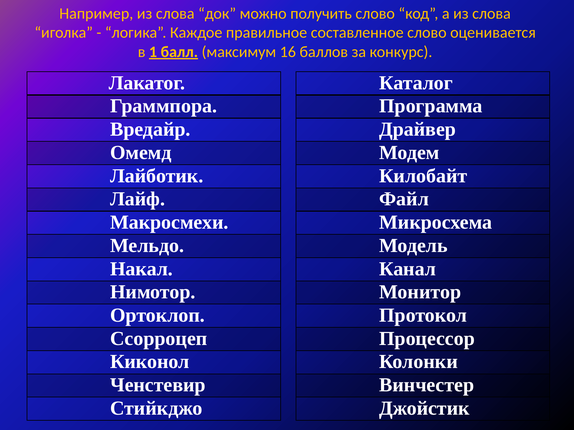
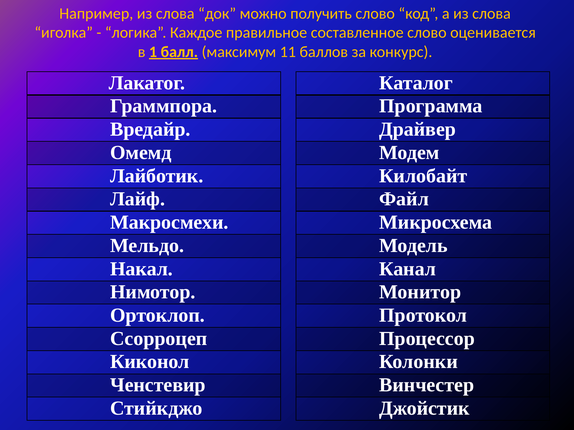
16: 16 -> 11
